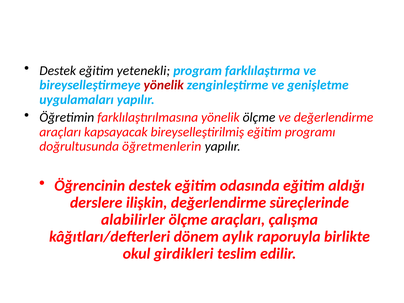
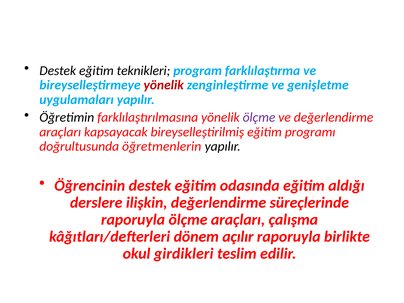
yetenekli: yetenekli -> teknikleri
ölçme at (259, 117) colour: black -> purple
alabilirler at (133, 220): alabilirler -> raporuyla
aylık: aylık -> açılır
